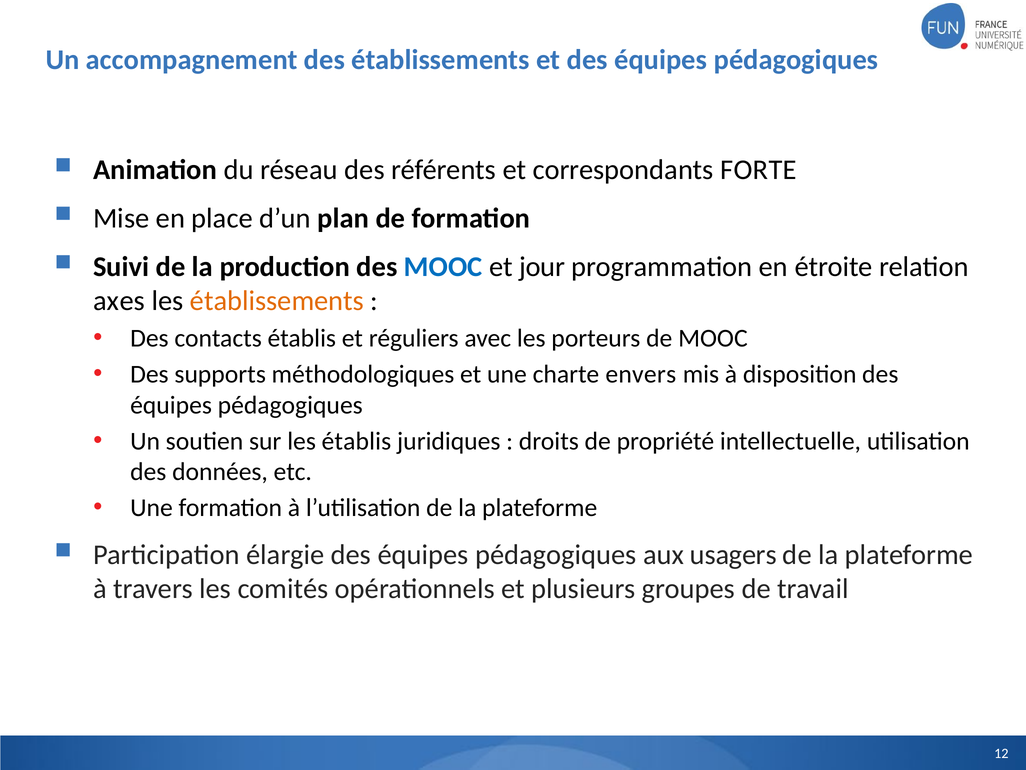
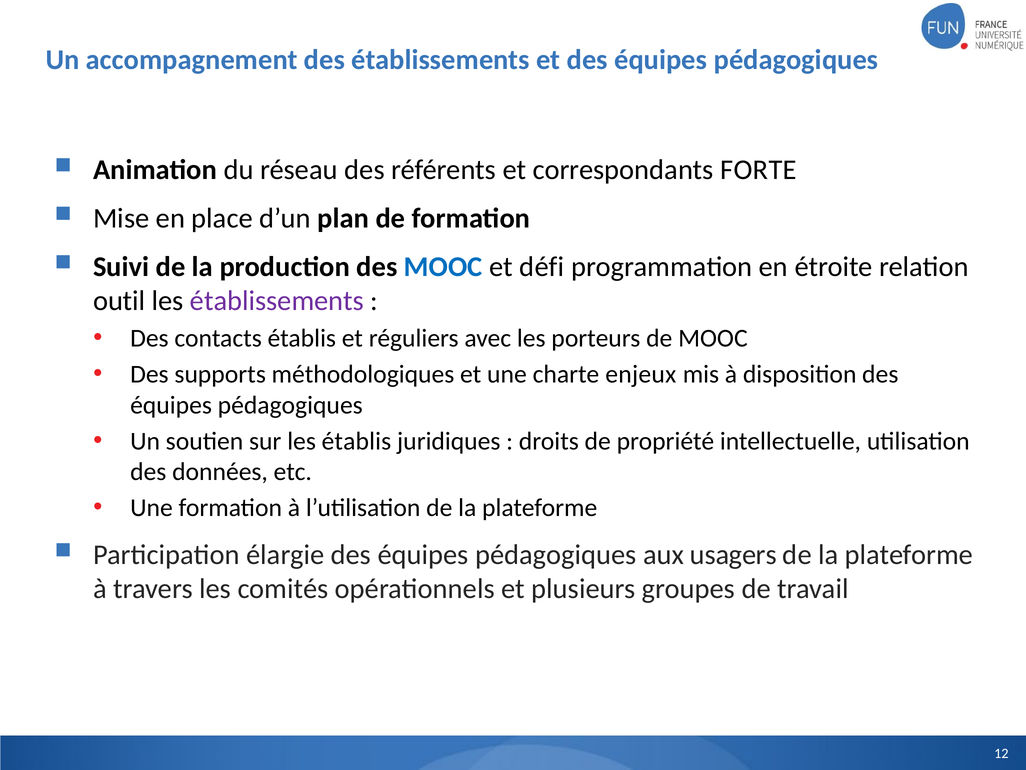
jour: jour -> défi
axes: axes -> outil
établissements at (277, 301) colour: orange -> purple
envers: envers -> enjeux
